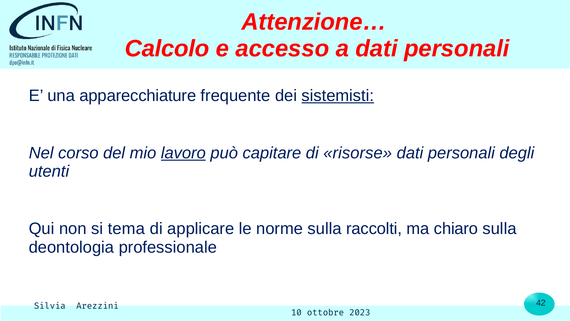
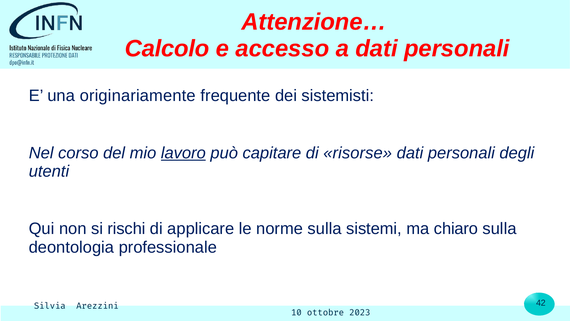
apparecchiature: apparecchiature -> originariamente
sistemisti underline: present -> none
tema: tema -> rischi
raccolti: raccolti -> sistemi
